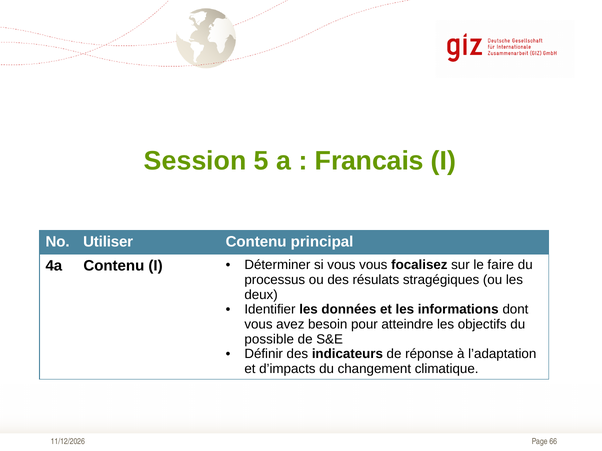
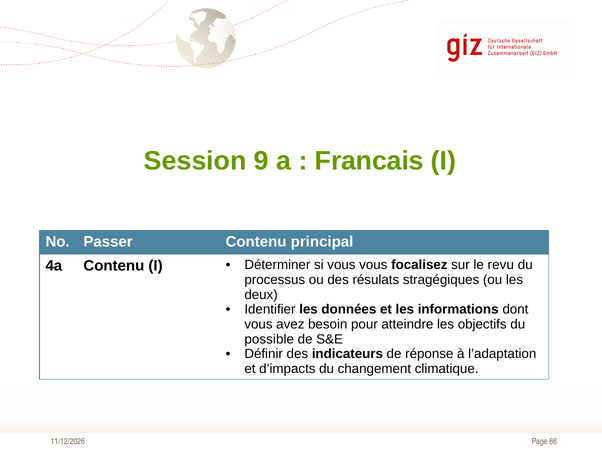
5: 5 -> 9
Utiliser: Utiliser -> Passer
faire: faire -> revu
